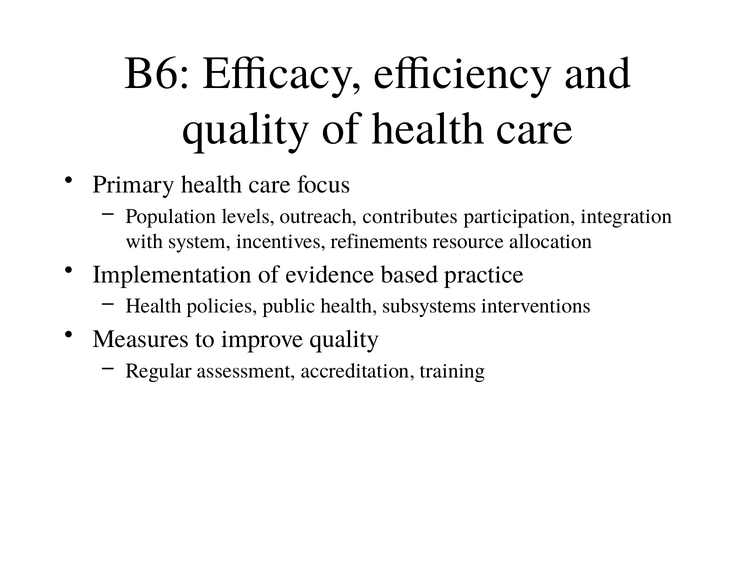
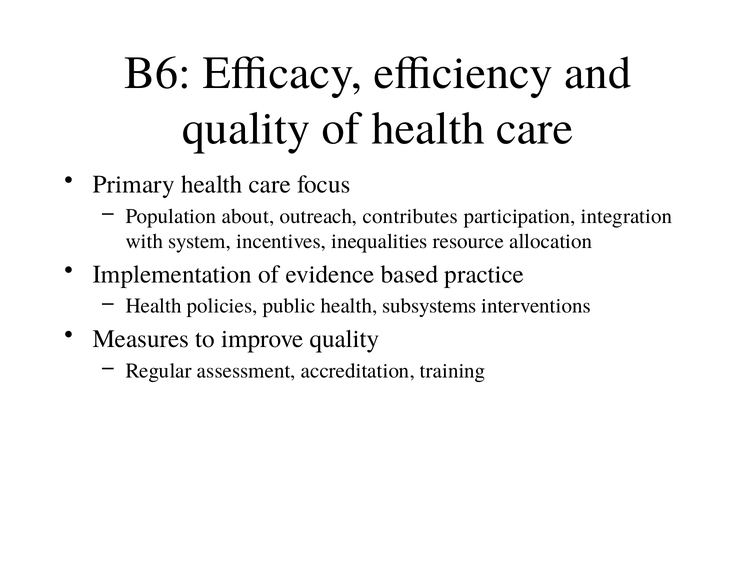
levels: levels -> about
refinements: refinements -> inequalities
